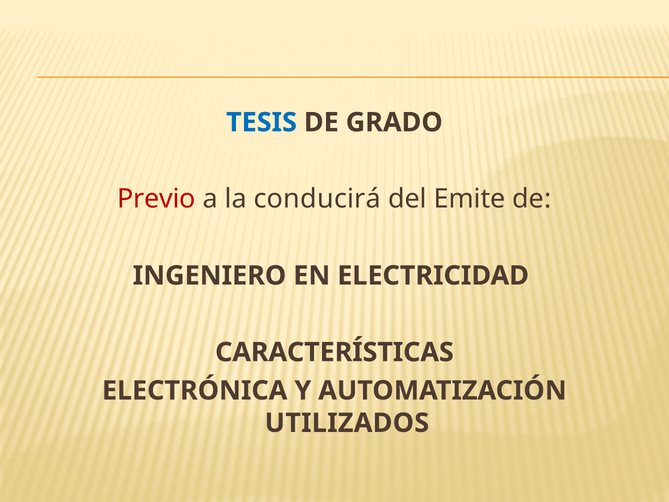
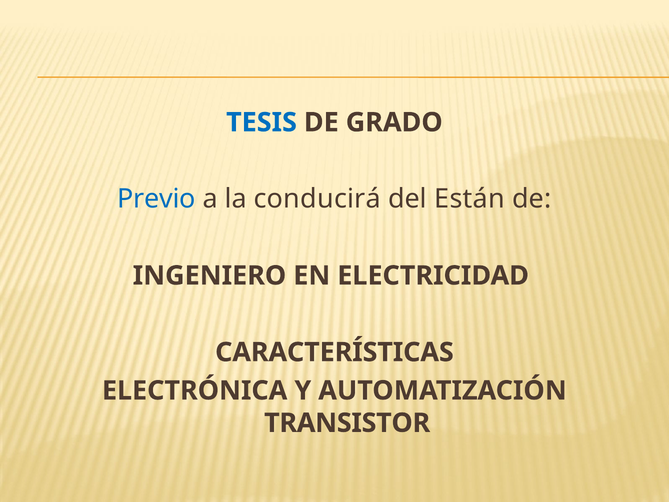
Previo colour: red -> blue
Emite: Emite -> Están
UTILIZADOS: UTILIZADOS -> TRANSISTOR
